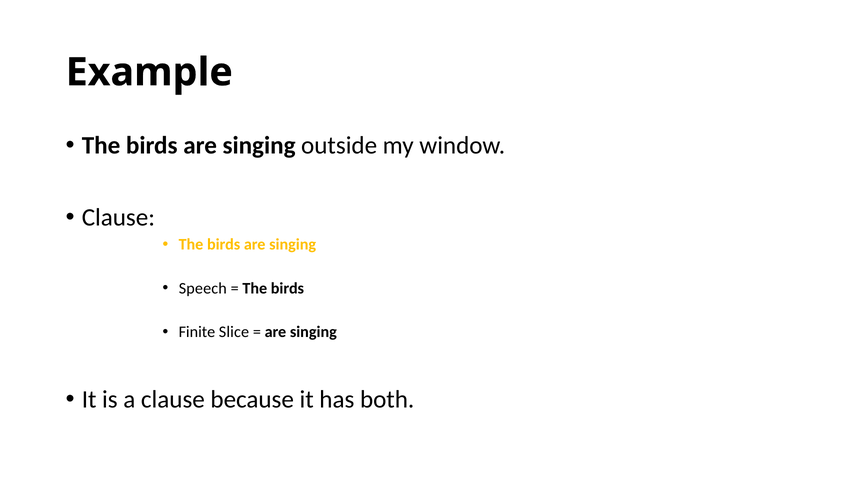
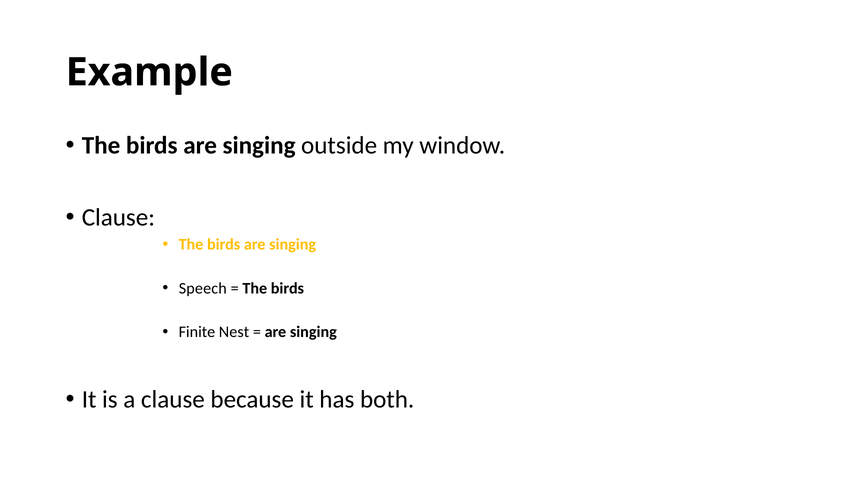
Slice: Slice -> Nest
